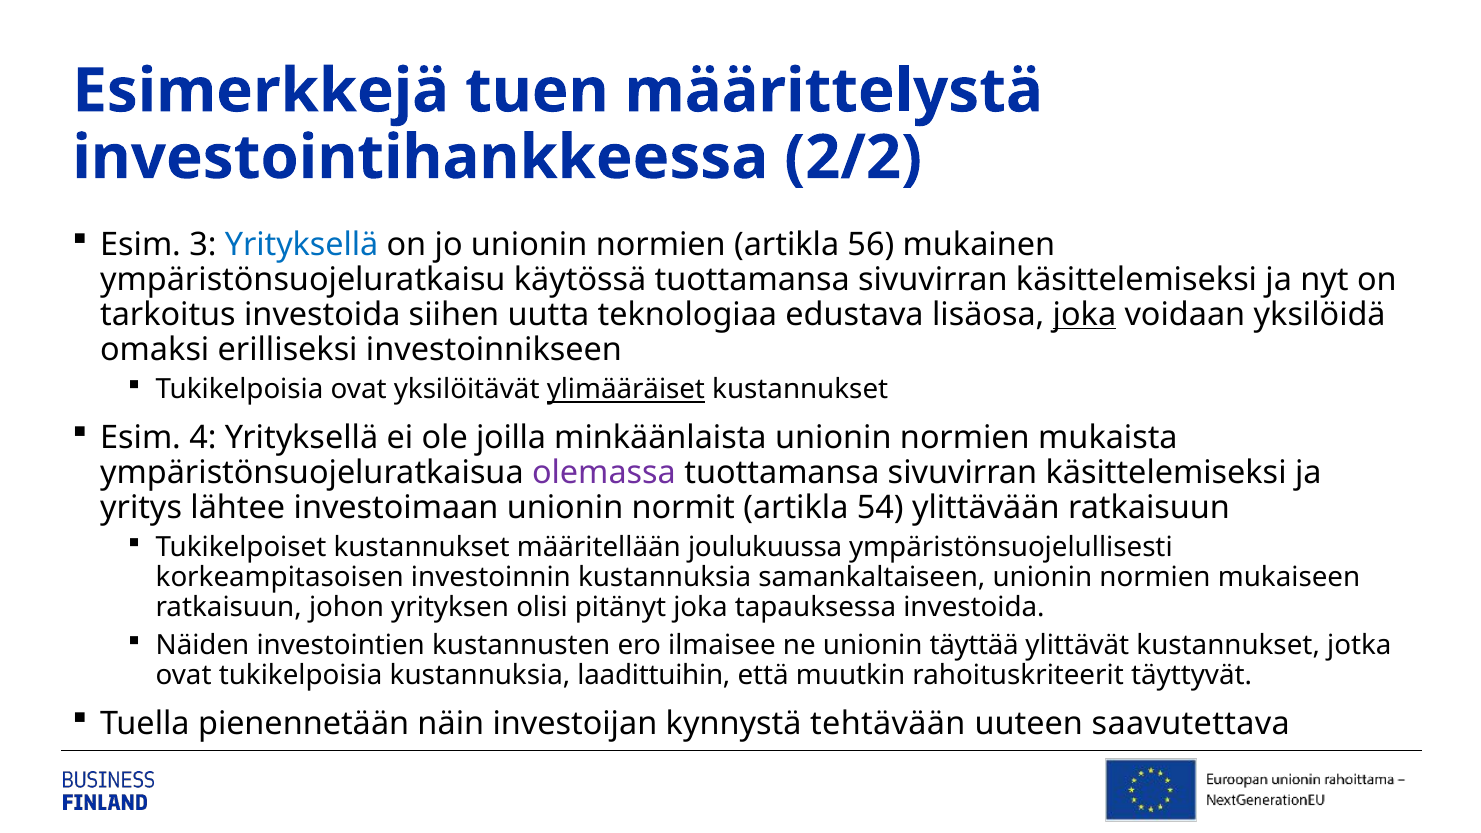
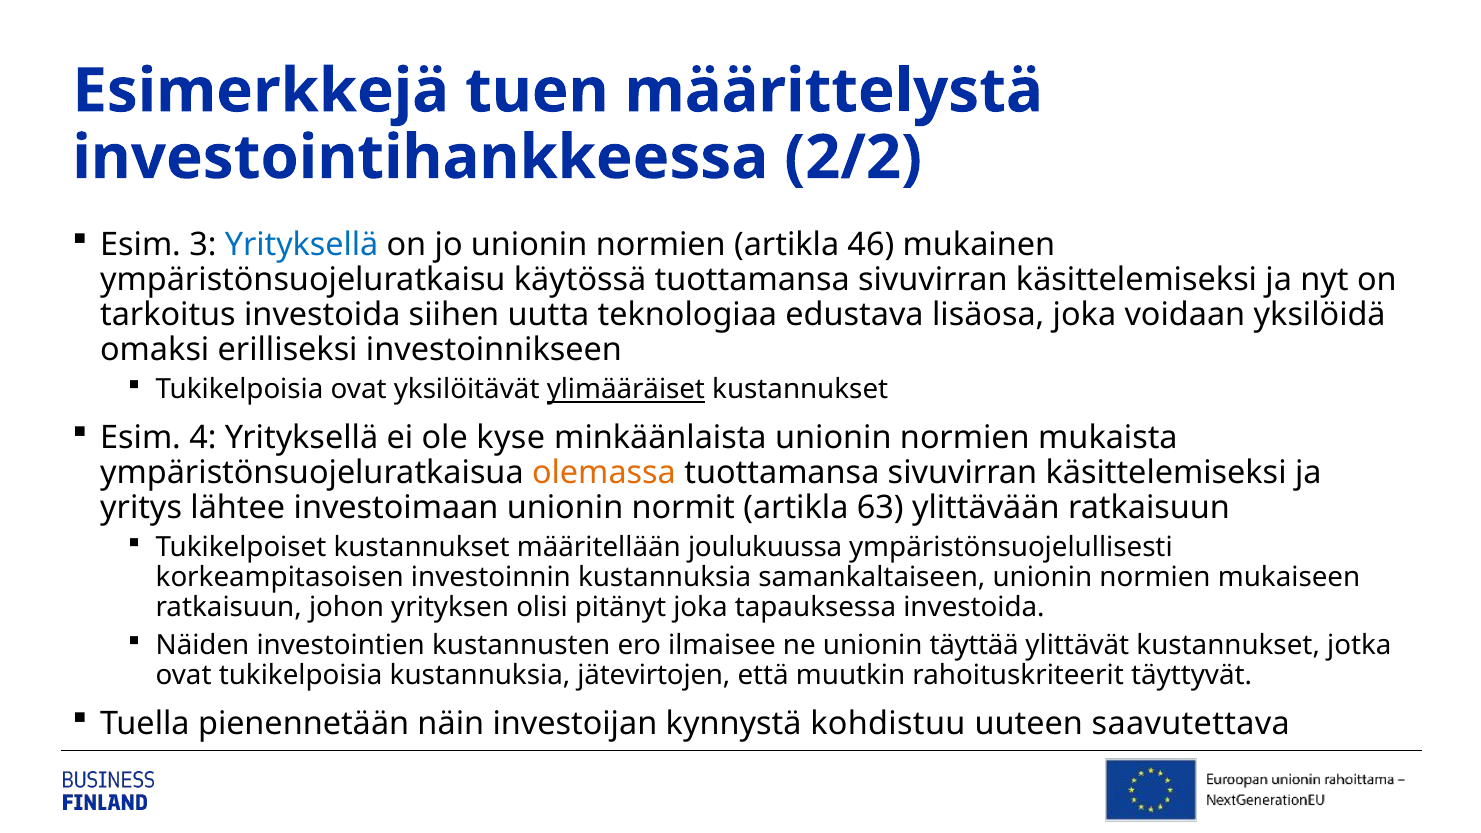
56: 56 -> 46
joka at (1084, 315) underline: present -> none
joilla: joilla -> kyse
olemassa colour: purple -> orange
54: 54 -> 63
laadittuihin: laadittuihin -> jätevirtojen
tehtävään: tehtävään -> kohdistuu
